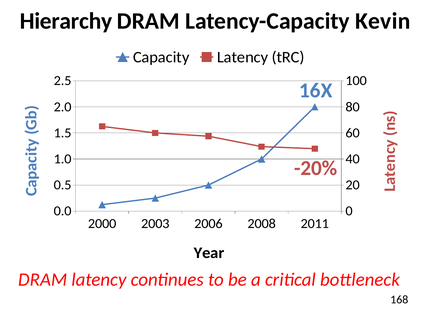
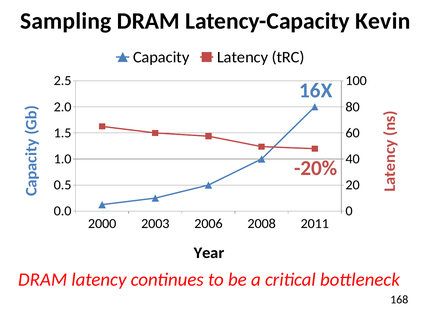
Hierarchy: Hierarchy -> Sampling
